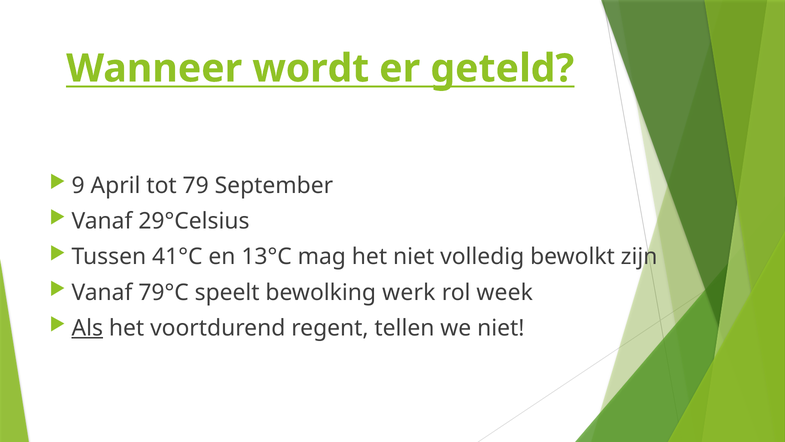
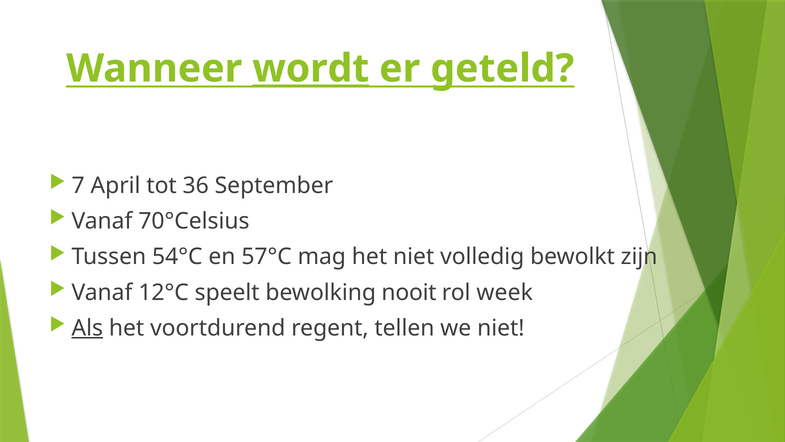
wordt underline: none -> present
9: 9 -> 7
79: 79 -> 36
29°Celsius: 29°Celsius -> 70°Celsius
41°C: 41°C -> 54°C
13°C: 13°C -> 57°C
79°C: 79°C -> 12°C
werk: werk -> nooit
